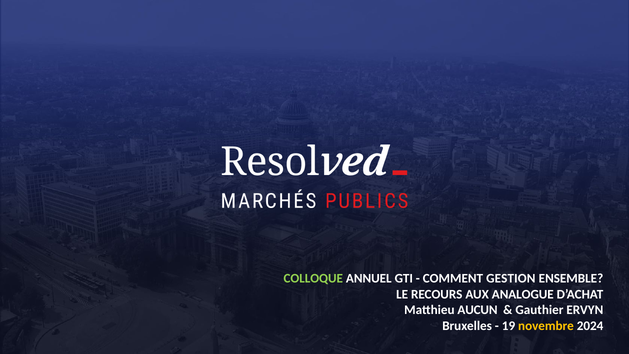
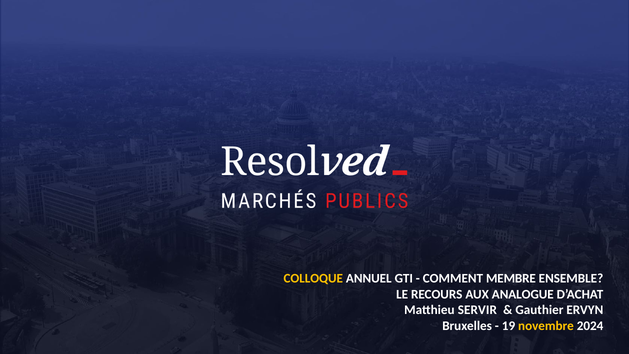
COLLOQUE colour: light green -> yellow
GESTION: GESTION -> MEMBRE
AUCUN: AUCUN -> SERVIR
